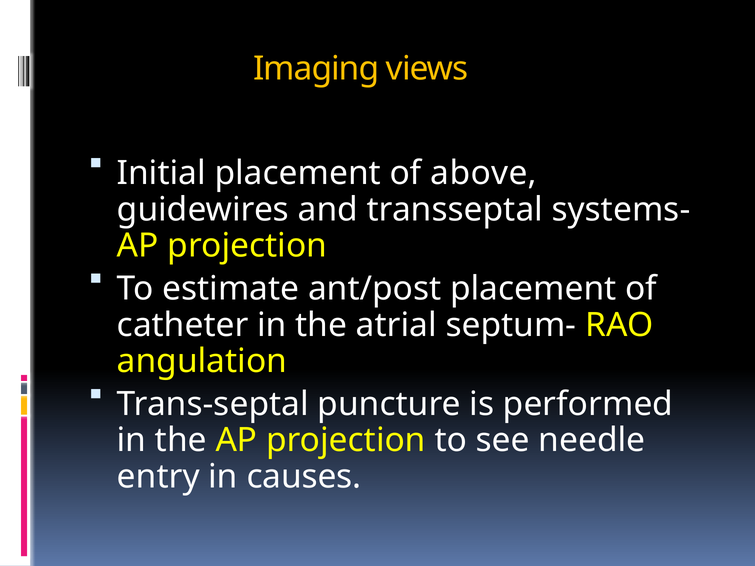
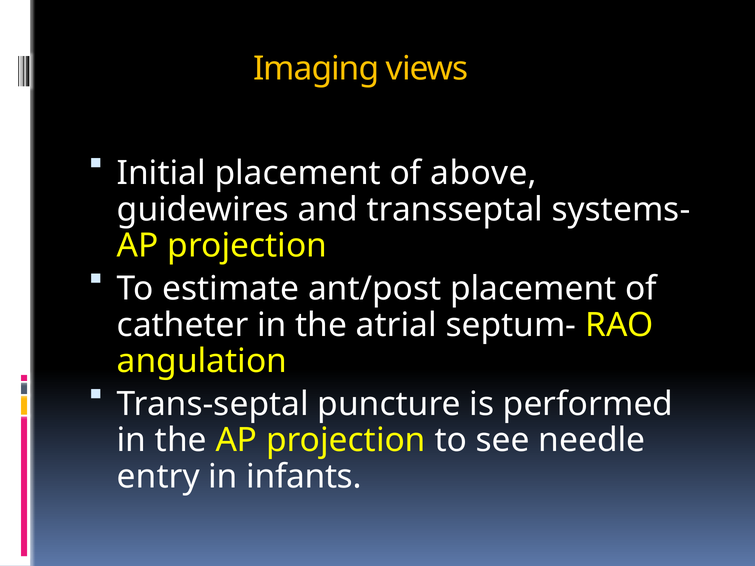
causes: causes -> infants
